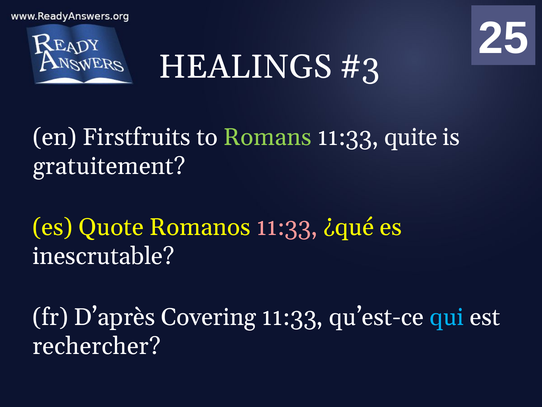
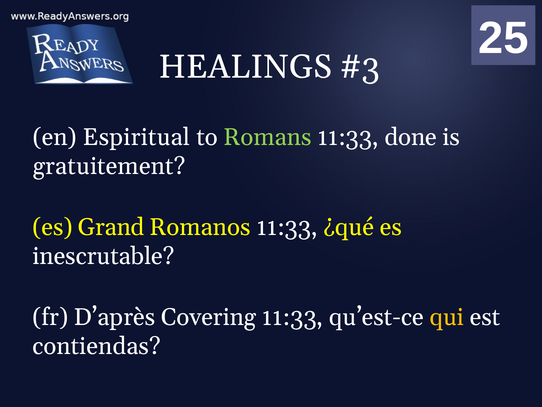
Firstfruits: Firstfruits -> Espiritual
quite: quite -> done
Quote: Quote -> Grand
11:33 at (287, 227) colour: pink -> white
qui colour: light blue -> yellow
rechercher: rechercher -> contiendas
